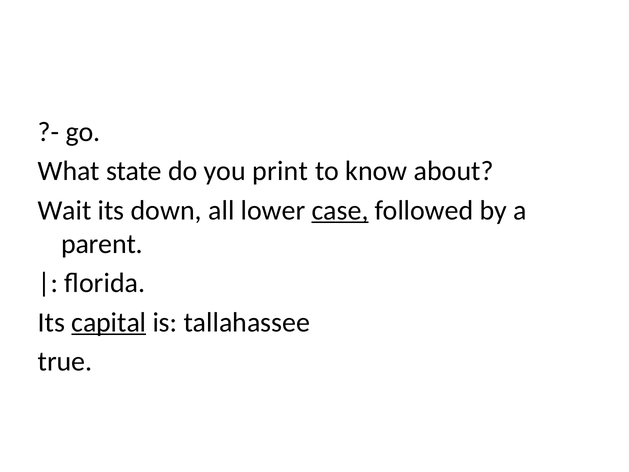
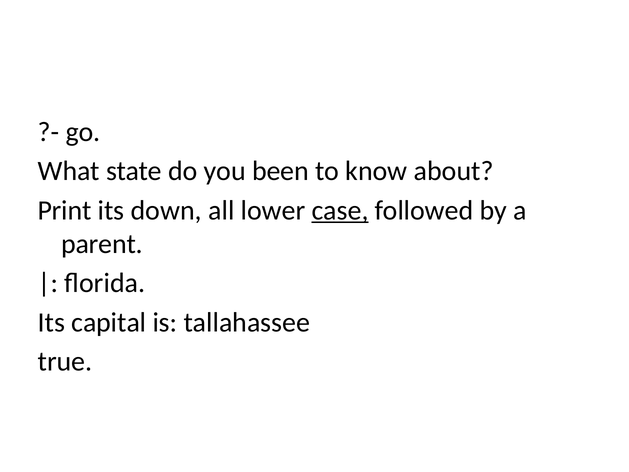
print: print -> been
Wait: Wait -> Print
capital underline: present -> none
